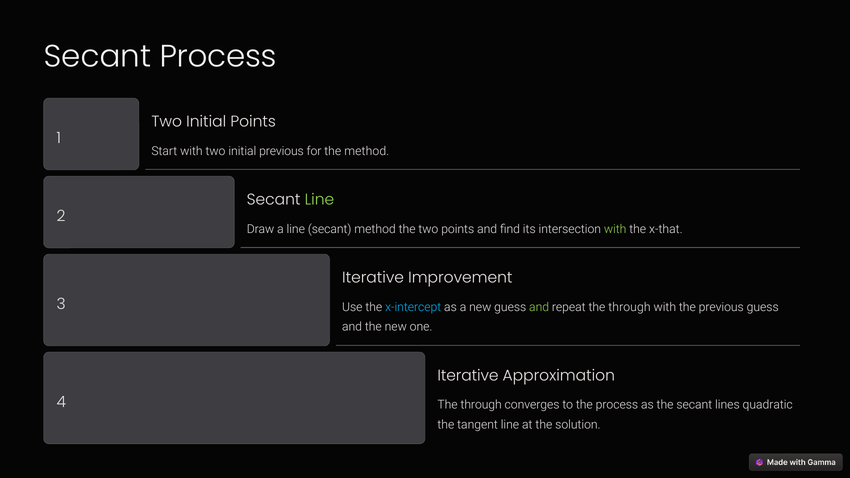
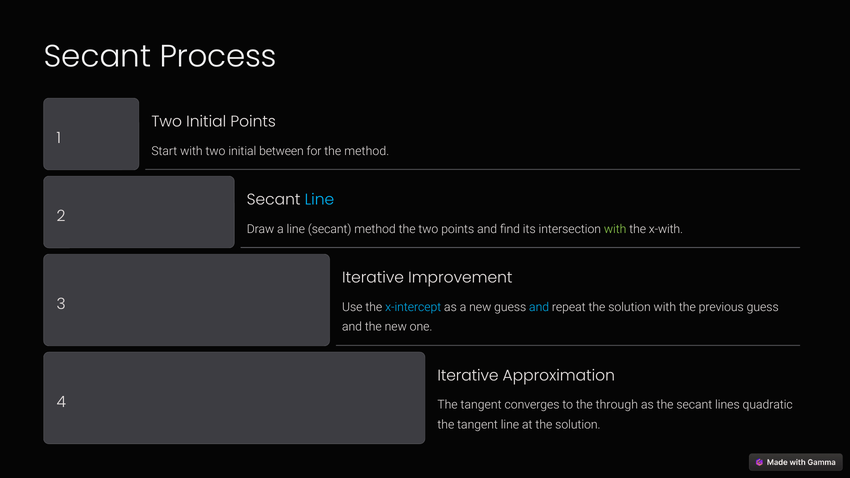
initial previous: previous -> between
Line at (319, 200) colour: light green -> light blue
x-that: x-that -> x-with
and at (539, 307) colour: light green -> light blue
repeat the through: through -> solution
through at (481, 405): through -> tangent
the process: process -> through
